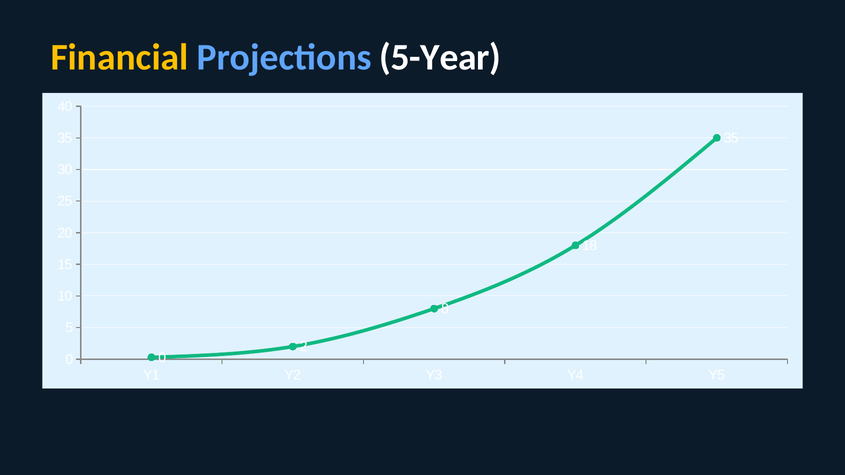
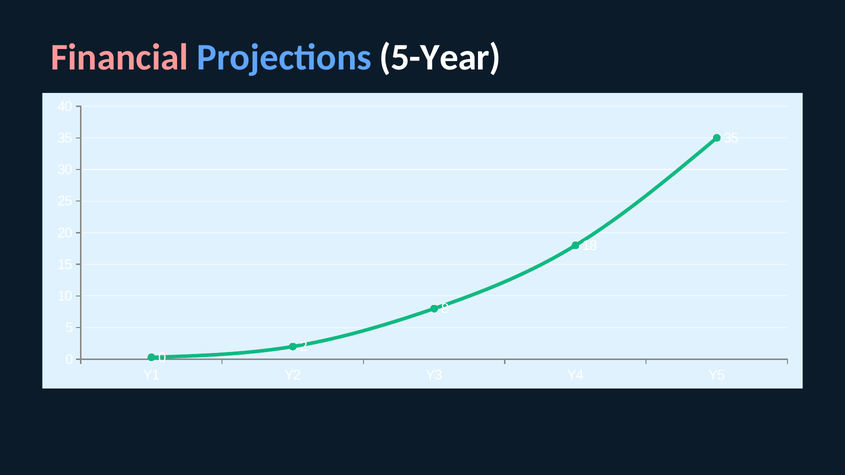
Financial colour: yellow -> pink
